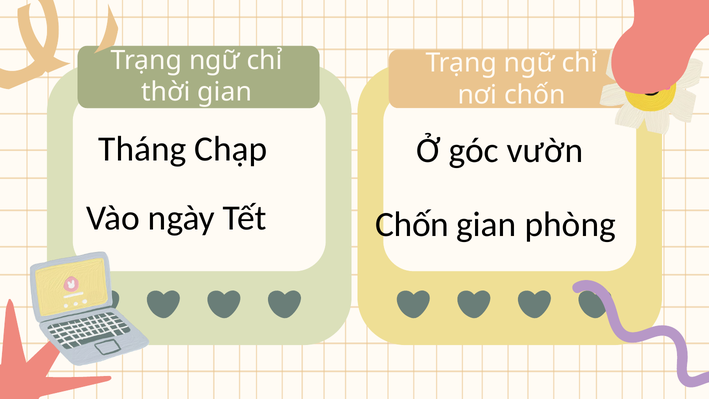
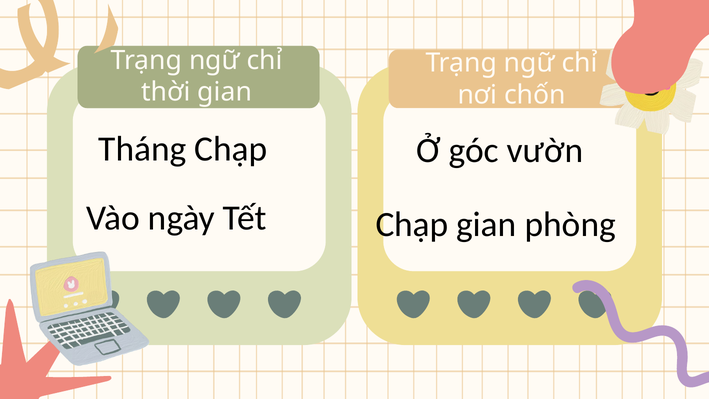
Chốn at (412, 224): Chốn -> Chạp
